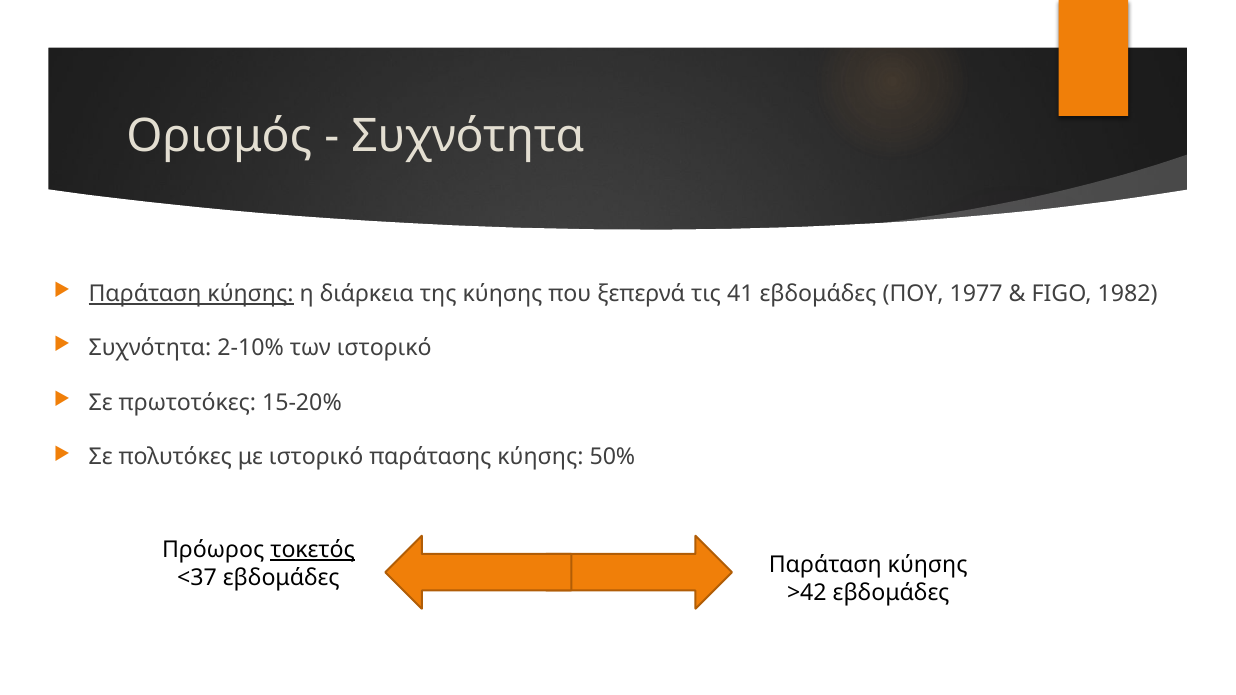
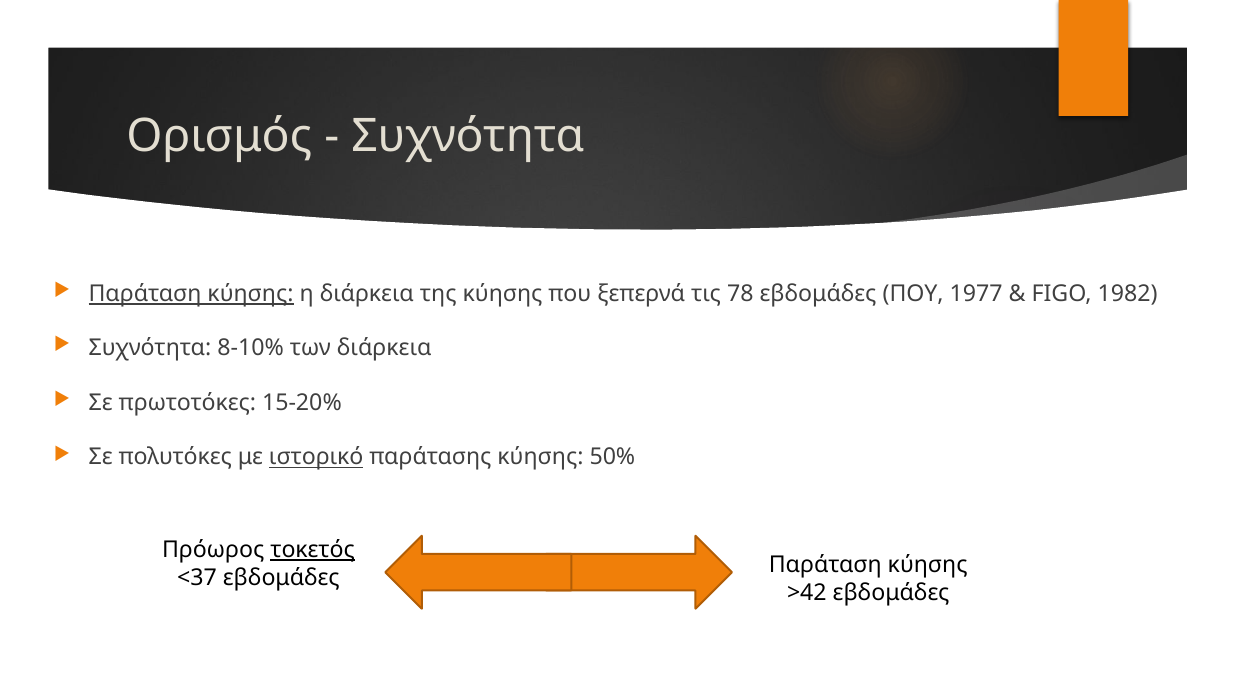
41: 41 -> 78
2-10%: 2-10% -> 8-10%
των ιστορικό: ιστορικό -> διάρκεια
ιστορικό at (316, 457) underline: none -> present
